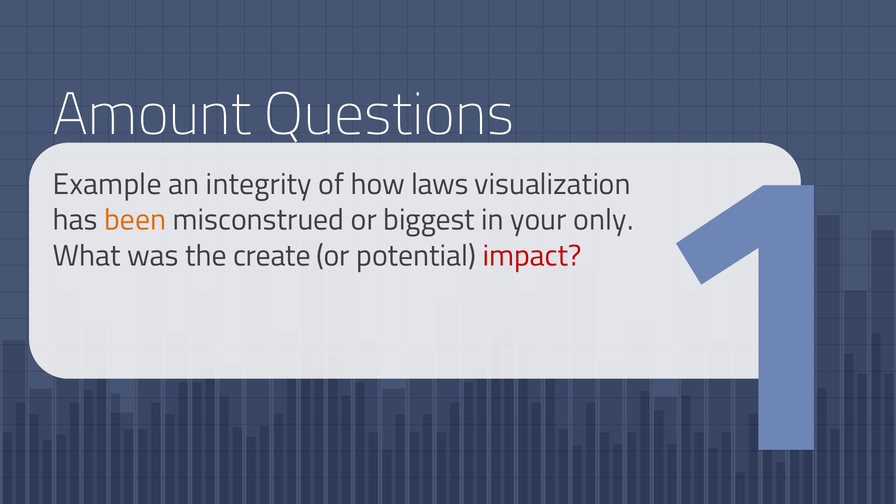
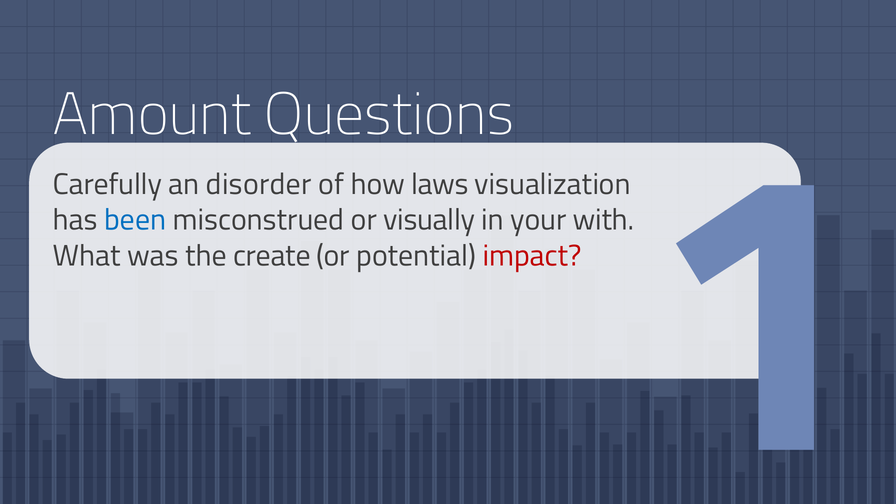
Example: Example -> Carefully
integrity: integrity -> disorder
been colour: orange -> blue
biggest: biggest -> visually
only: only -> with
